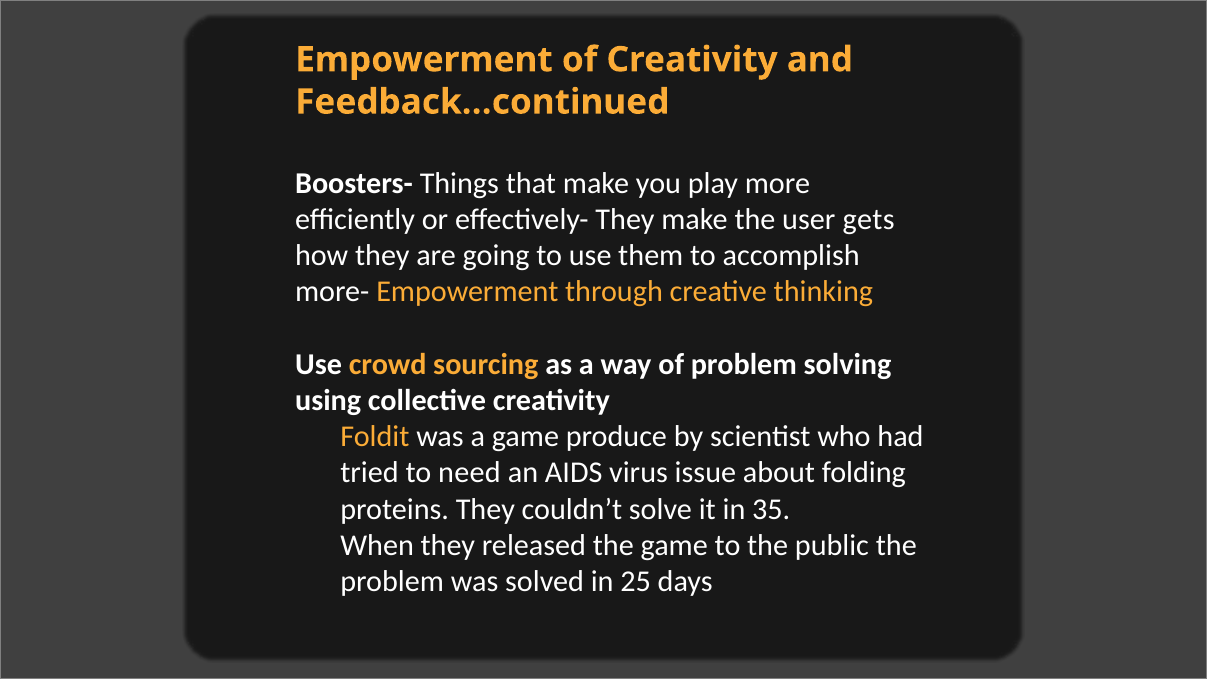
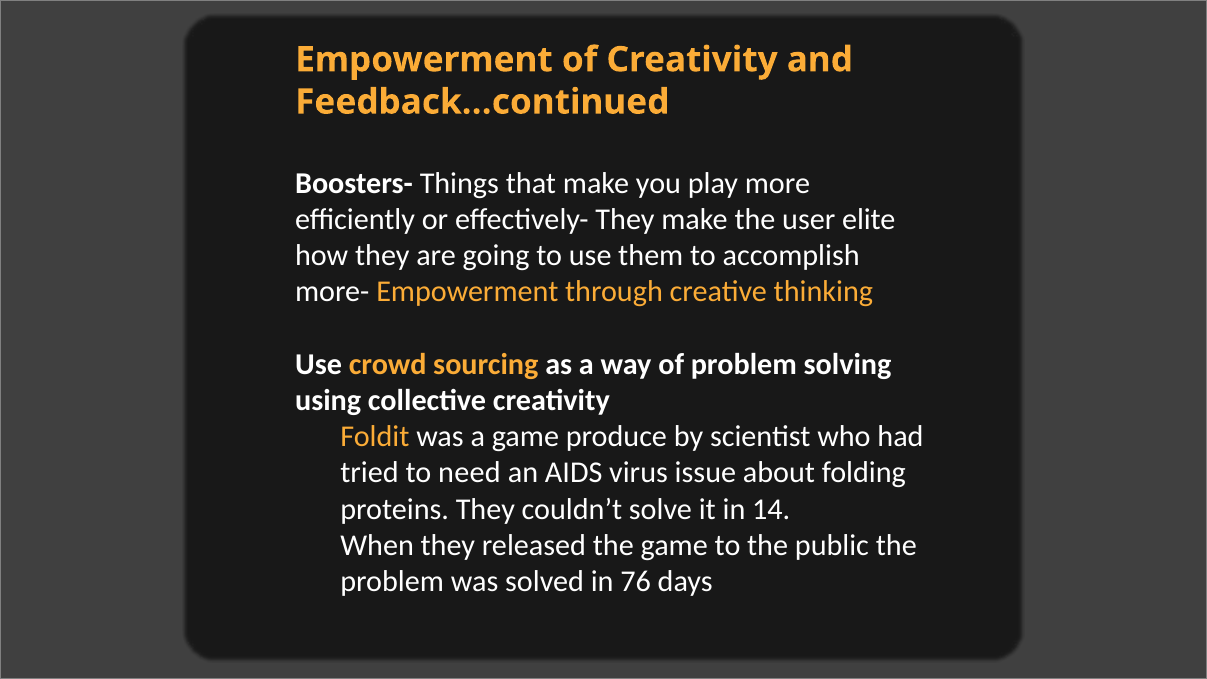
gets: gets -> elite
35: 35 -> 14
25: 25 -> 76
